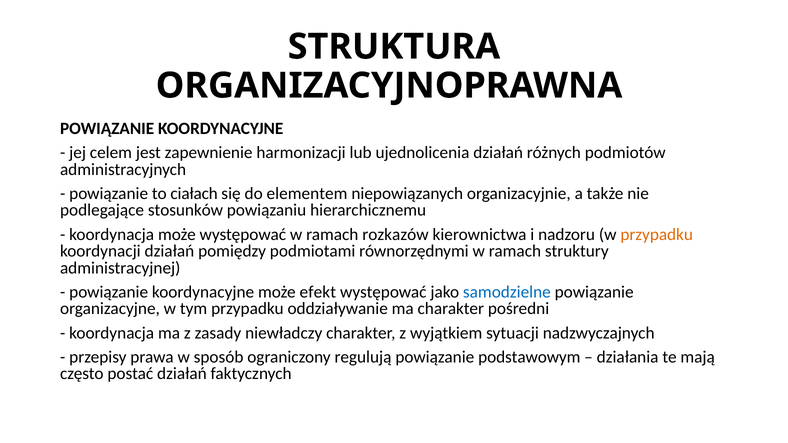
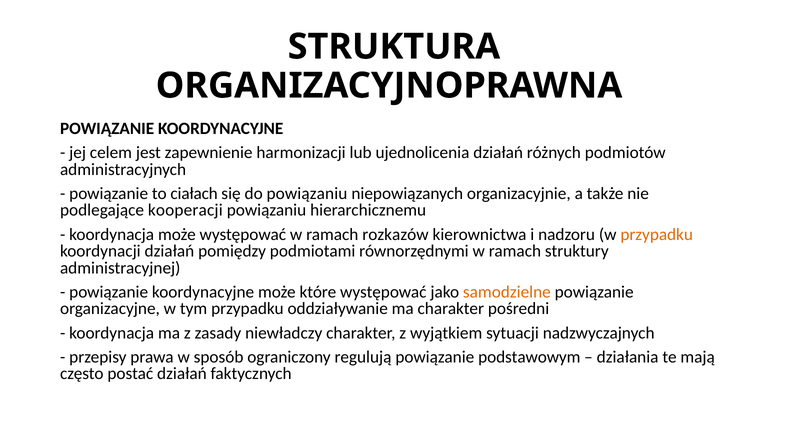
do elementem: elementem -> powiązaniu
stosunków: stosunków -> kooperacji
efekt: efekt -> które
samodzielne colour: blue -> orange
